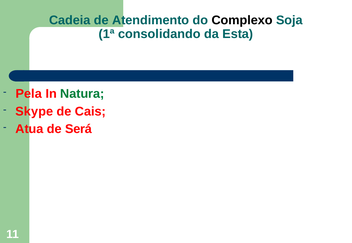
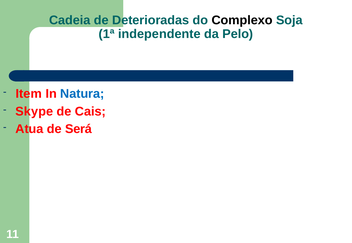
Atendimento: Atendimento -> Deterioradas
consolidando: consolidando -> independente
Esta: Esta -> Pelo
Pela: Pela -> Item
Natura colour: green -> blue
